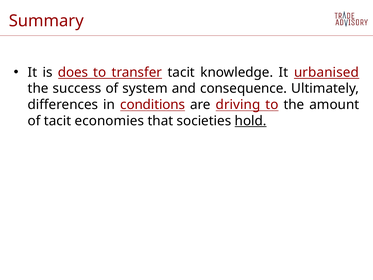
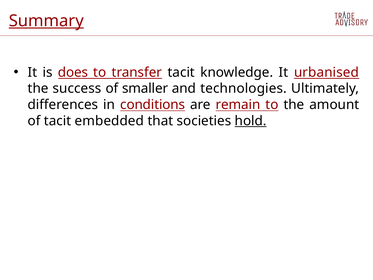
Summary underline: none -> present
system: system -> smaller
consequence: consequence -> technologies
driving: driving -> remain
tacit economies: economies -> embedded
